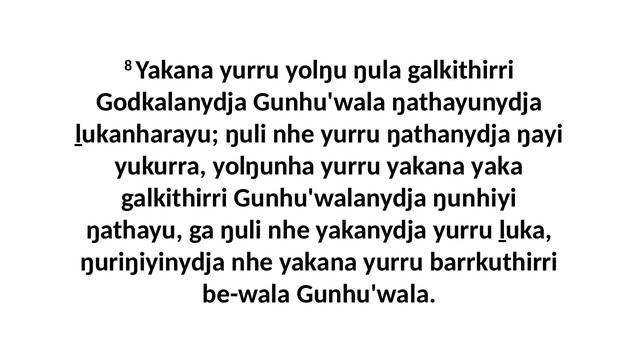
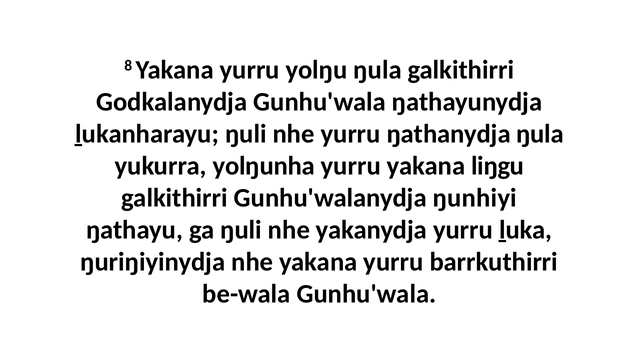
ŋathanydja ŋayi: ŋayi -> ŋula
yaka: yaka -> liŋgu
